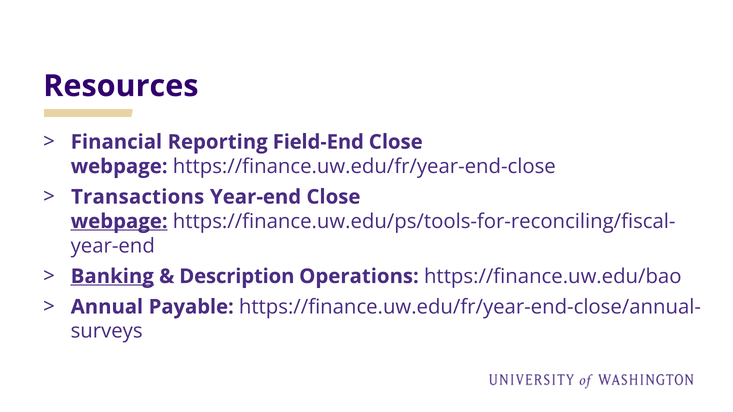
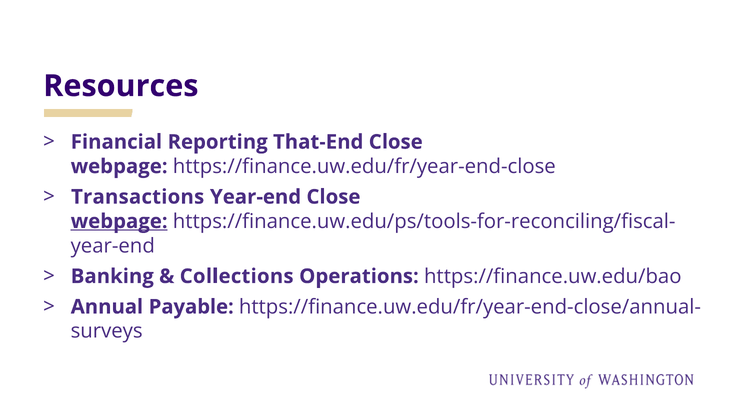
Field-End: Field-End -> That-End
Banking underline: present -> none
Description: Description -> Collections
